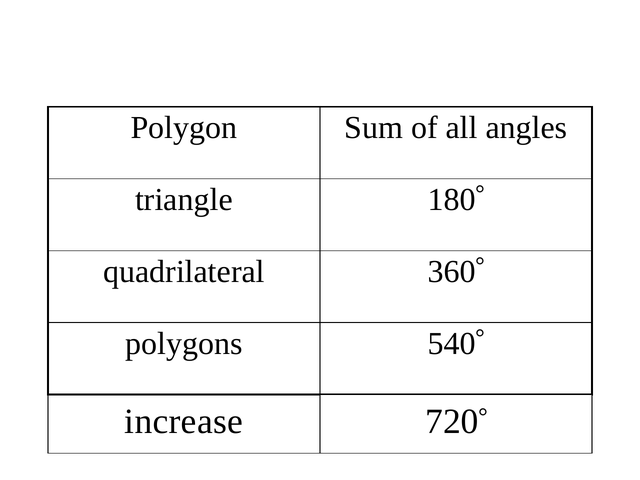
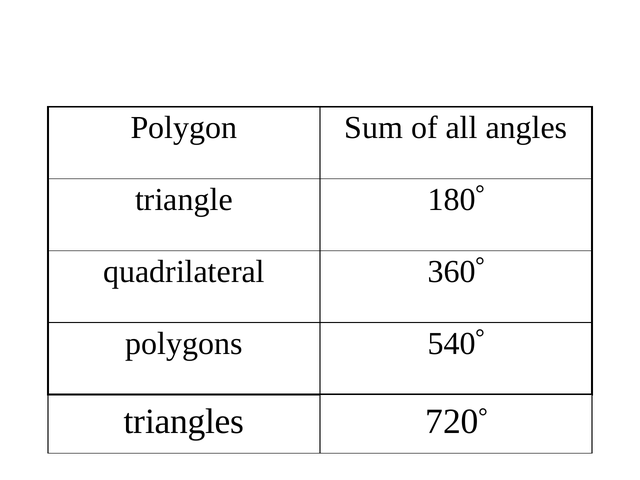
increase: increase -> triangles
